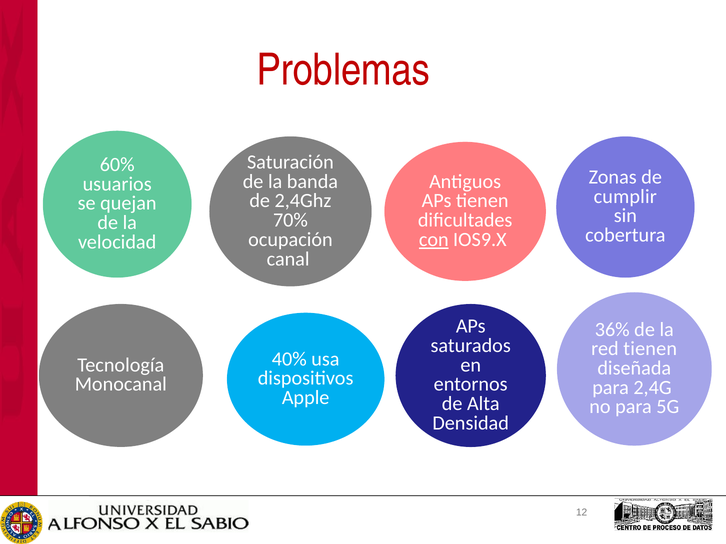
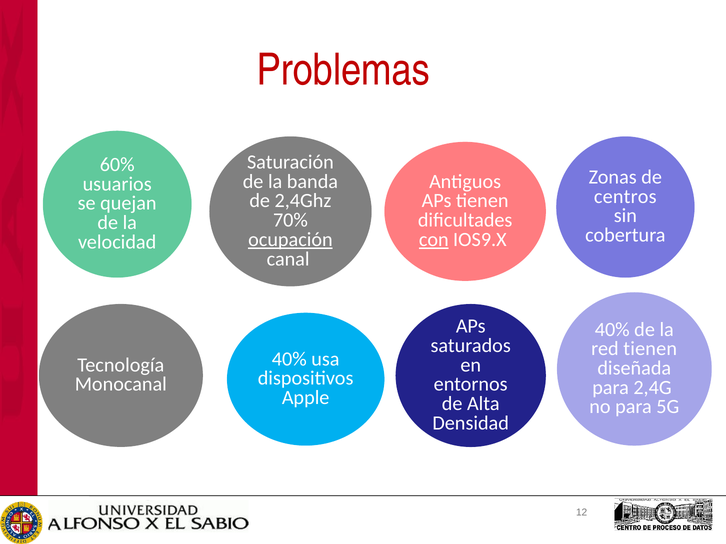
cumplir: cumplir -> centros
ocupación underline: none -> present
36% at (612, 330): 36% -> 40%
